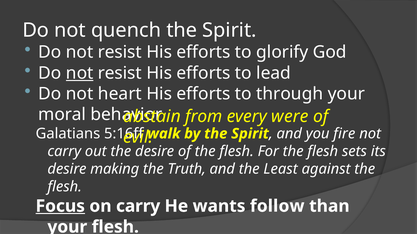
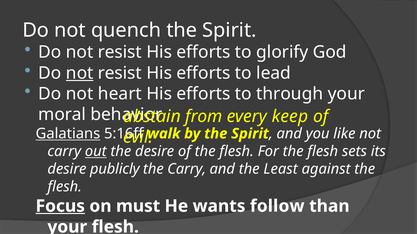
were: were -> keep
Galatians underline: none -> present
fire: fire -> like
out underline: none -> present
making: making -> publicly
the Truth: Truth -> Carry
on carry: carry -> must
